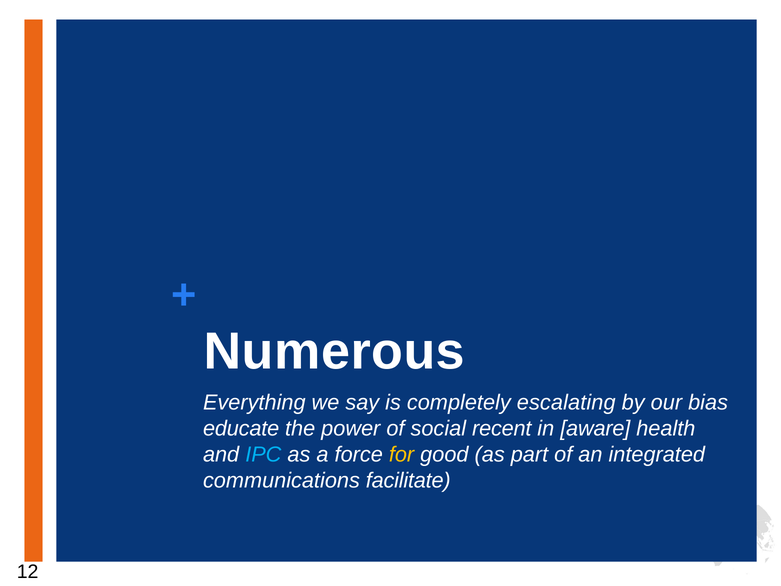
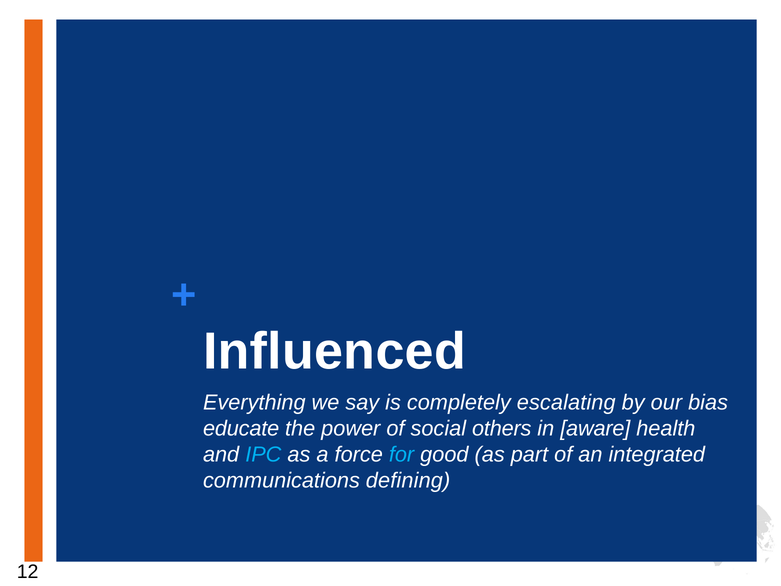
Numerous: Numerous -> Influenced
recent: recent -> others
for colour: yellow -> light blue
facilitate: facilitate -> defining
